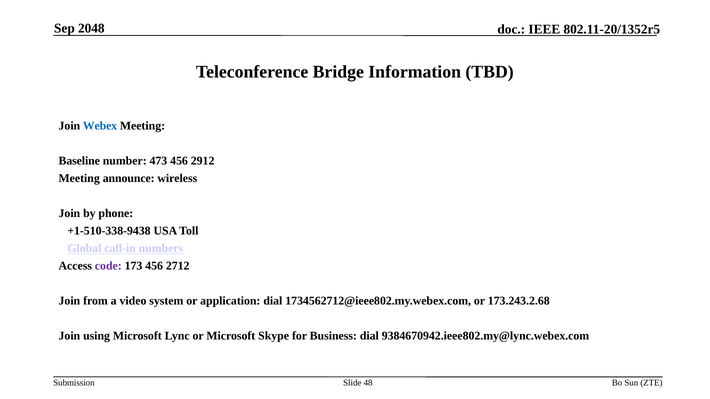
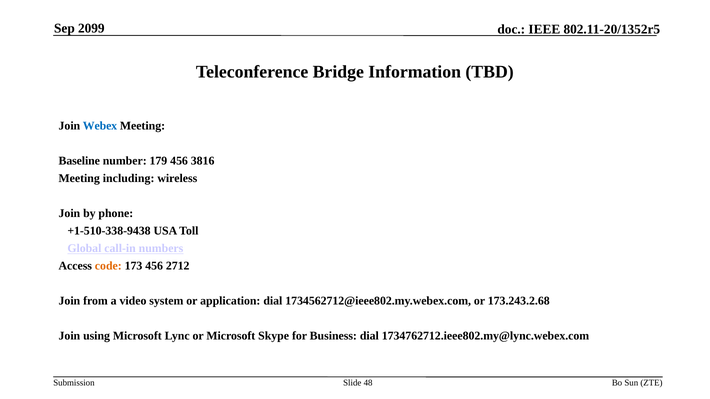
2048: 2048 -> 2099
473: 473 -> 179
2912: 2912 -> 3816
announce: announce -> including
code colour: purple -> orange
9384670942.ieee802.my@lync.webex.com: 9384670942.ieee802.my@lync.webex.com -> 1734762712.ieee802.my@lync.webex.com
